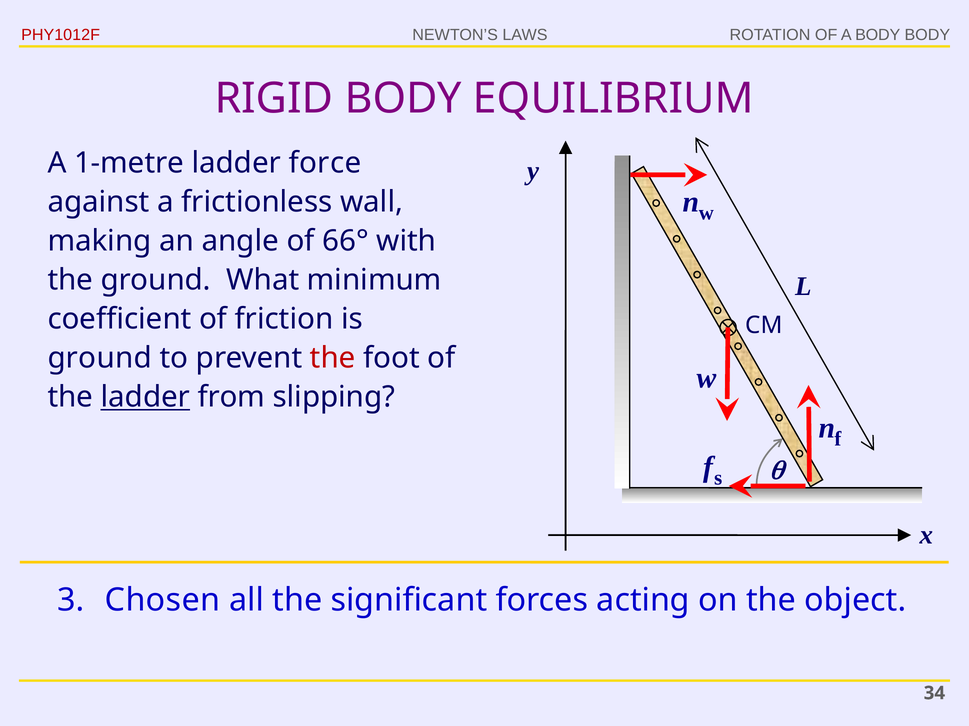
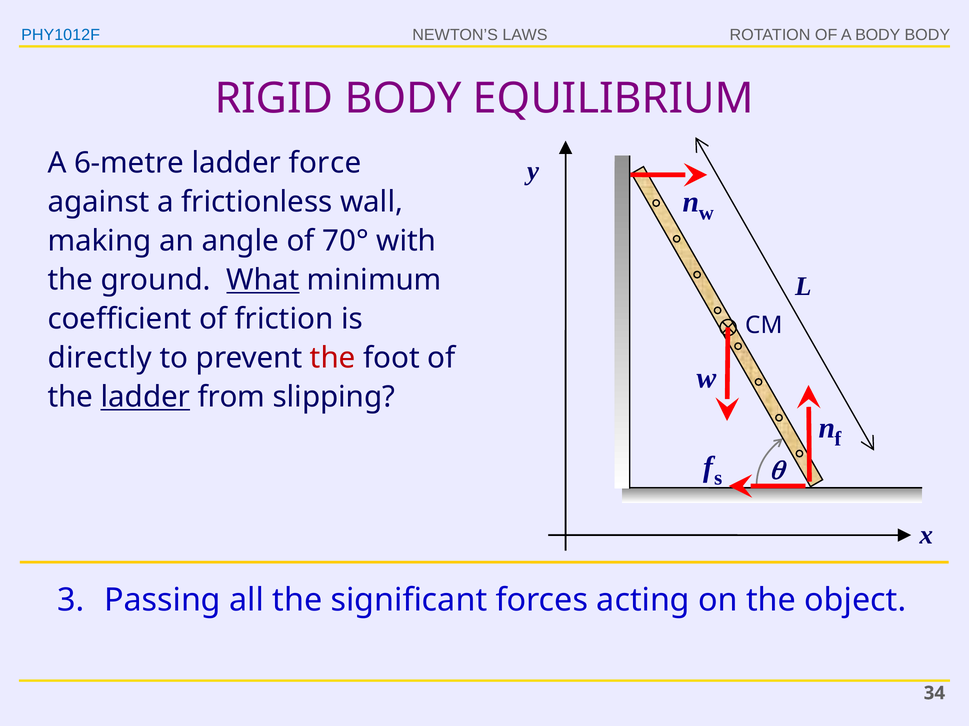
PHY1012F colour: red -> blue
1-metre: 1-metre -> 6-metre
66°: 66° -> 70°
What underline: none -> present
ground at (100, 358): ground -> directly
Chosen: Chosen -> Passing
